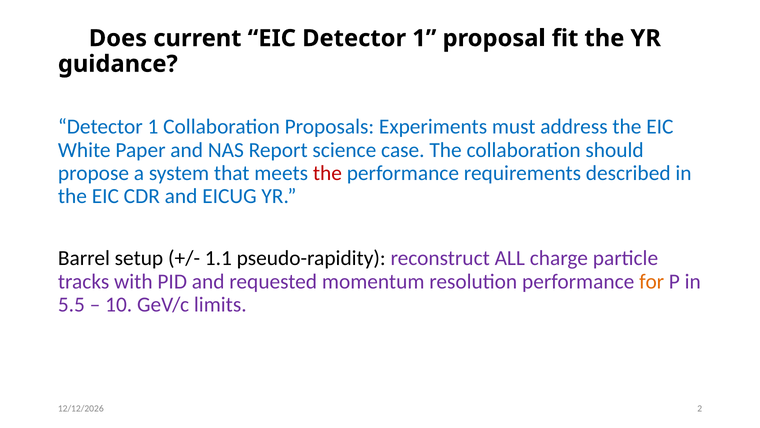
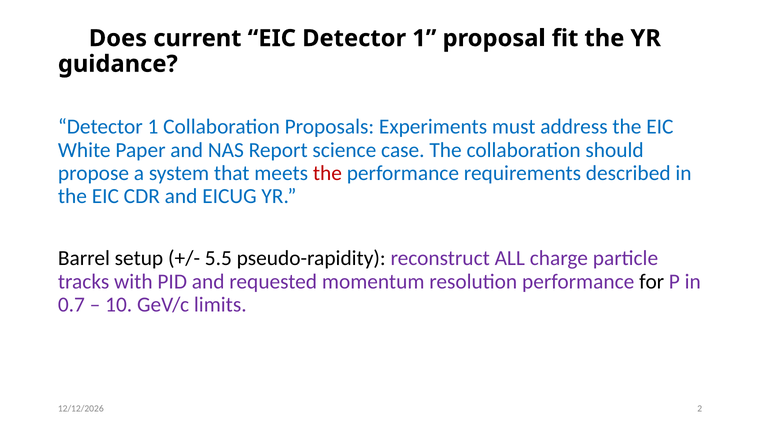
1.1: 1.1 -> 5.5
for colour: orange -> black
5.5: 5.5 -> 0.7
